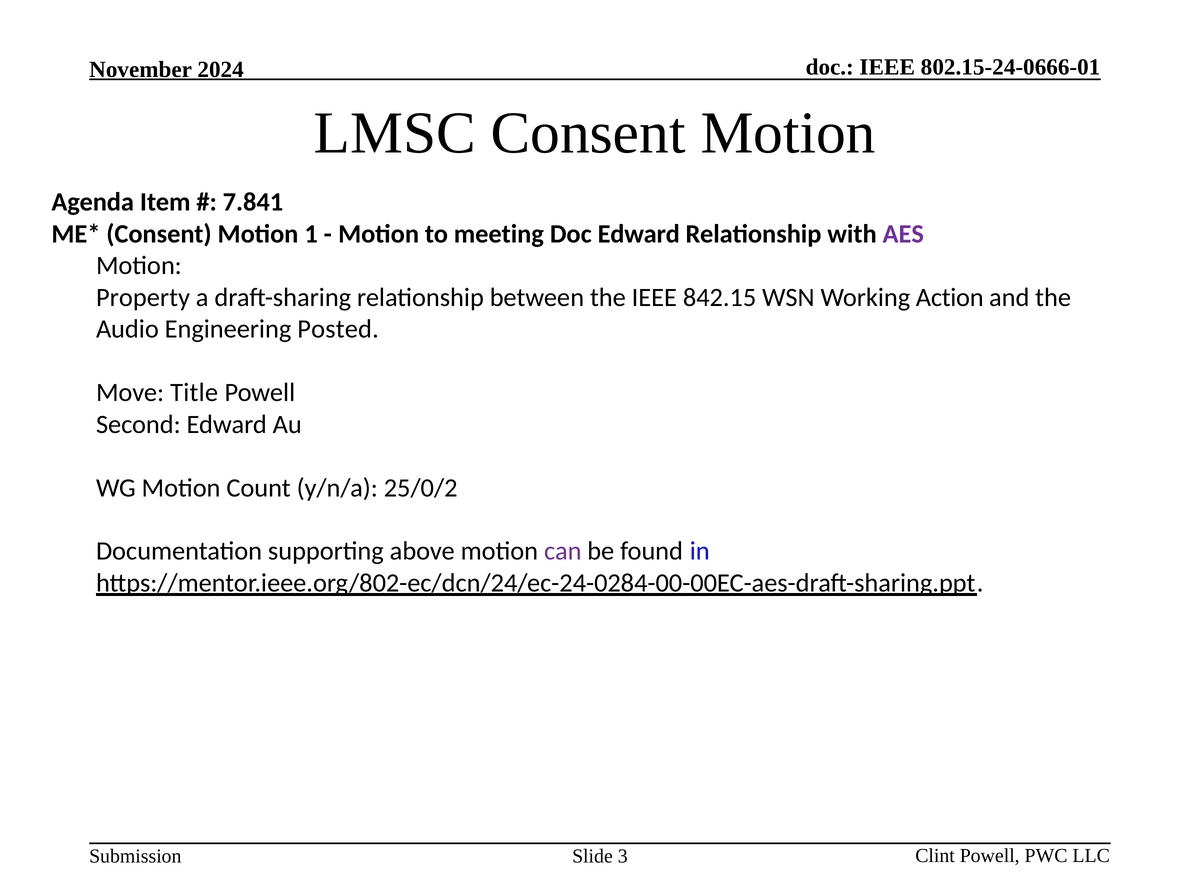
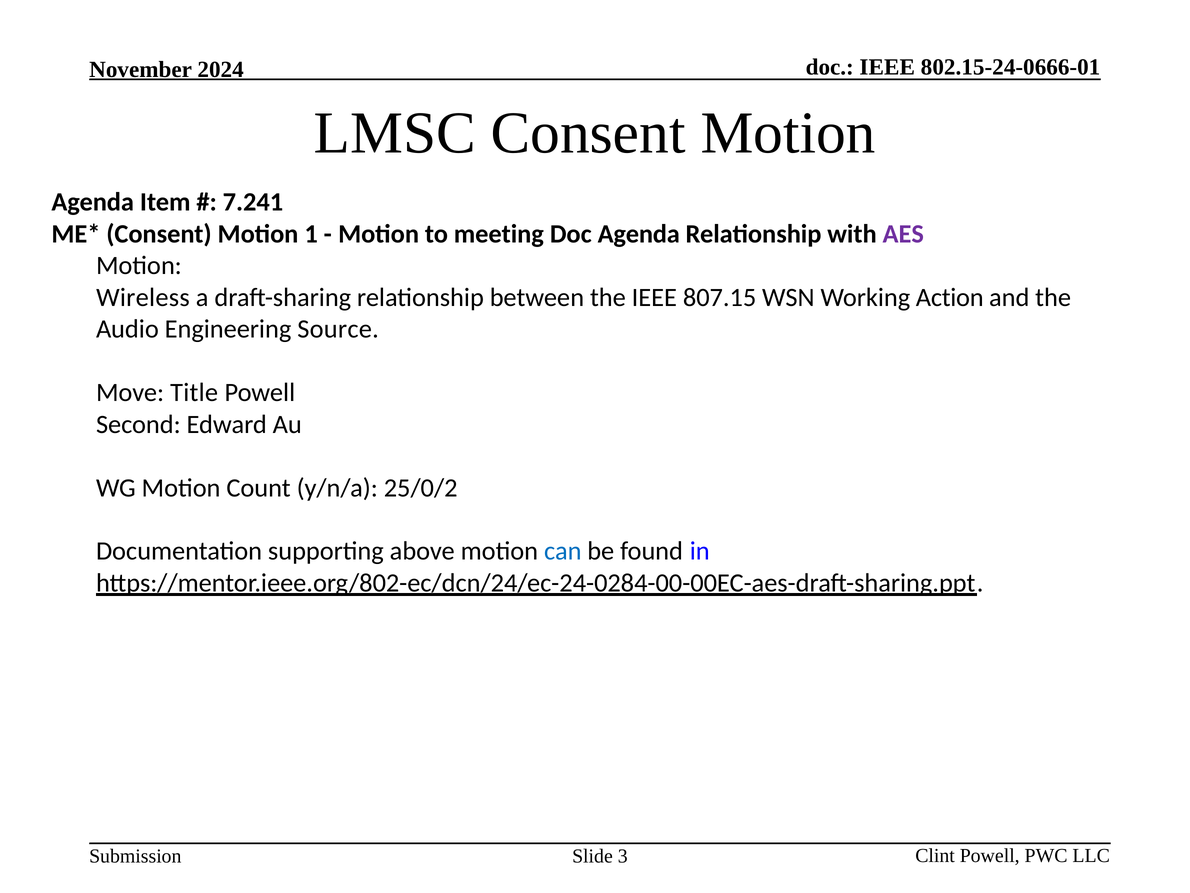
7.841: 7.841 -> 7.241
Doc Edward: Edward -> Agenda
Property: Property -> Wireless
842.15: 842.15 -> 807.15
Posted: Posted -> Source
can colour: purple -> blue
